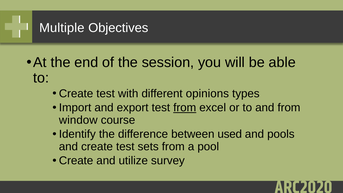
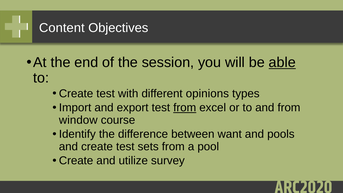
Multiple: Multiple -> Content
able underline: none -> present
used: used -> want
